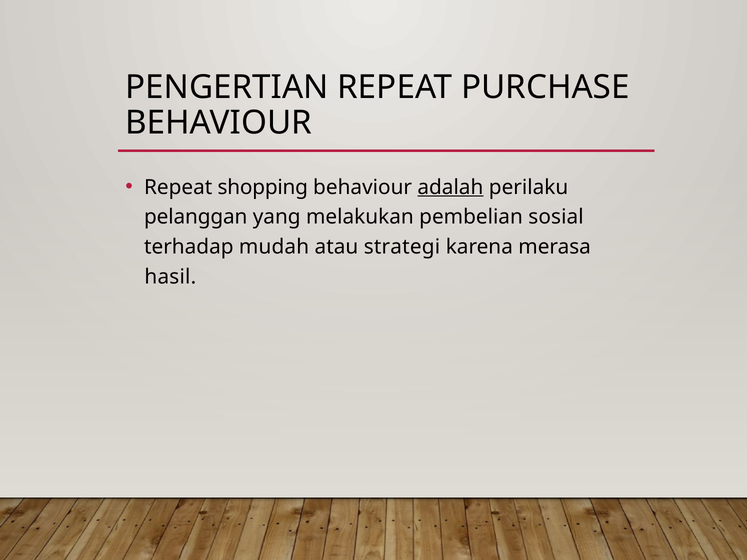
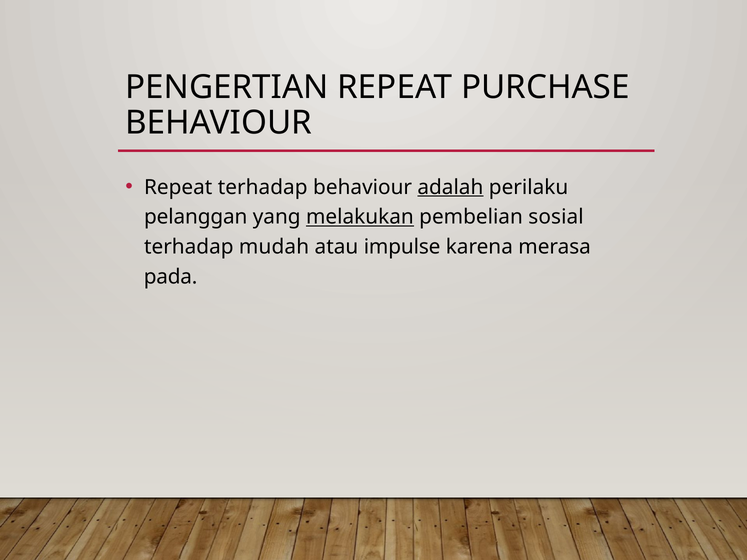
Repeat shopping: shopping -> terhadap
melakukan underline: none -> present
strategi: strategi -> impulse
hasil: hasil -> pada
